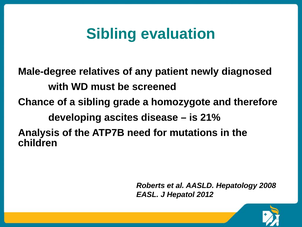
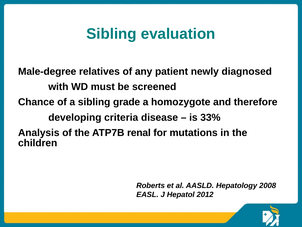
ascites: ascites -> criteria
21%: 21% -> 33%
need: need -> renal
